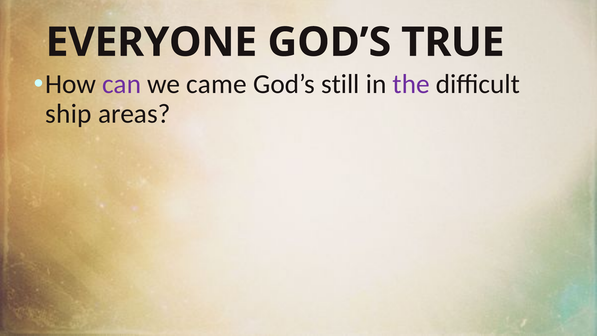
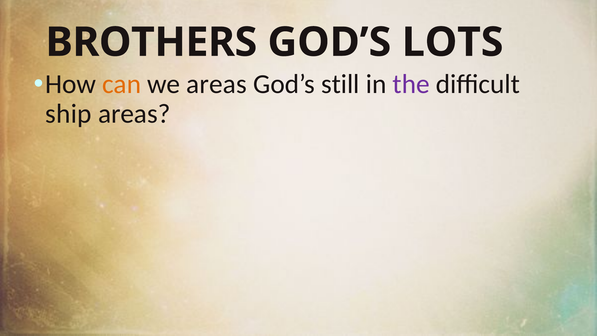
EVERYONE: EVERYONE -> BROTHERS
TRUE: TRUE -> LOTS
can colour: purple -> orange
we came: came -> areas
